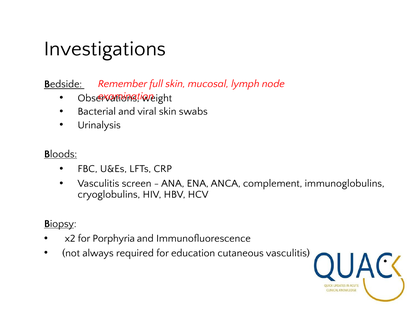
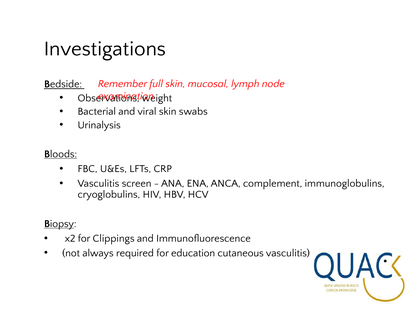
Porphyria: Porphyria -> Clippings
